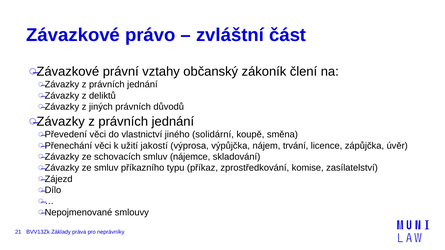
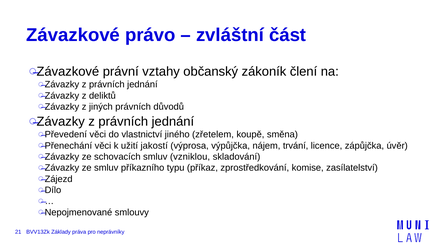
solidární: solidární -> zřetelem
nájemce: nájemce -> vzniklou
